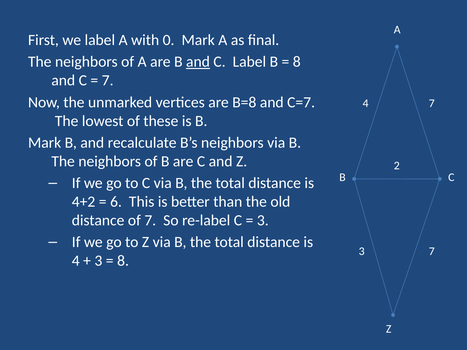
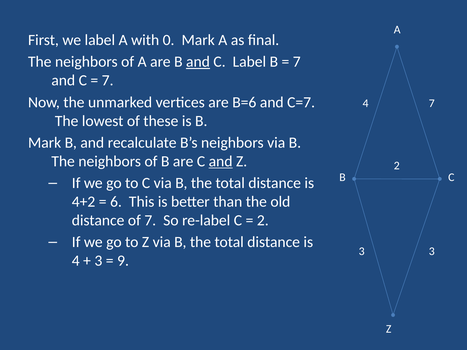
8 at (297, 62): 8 -> 7
B=8: B=8 -> B=6
and at (221, 161) underline: none -> present
3 at (263, 221): 3 -> 2
3 7: 7 -> 3
8 at (123, 261): 8 -> 9
